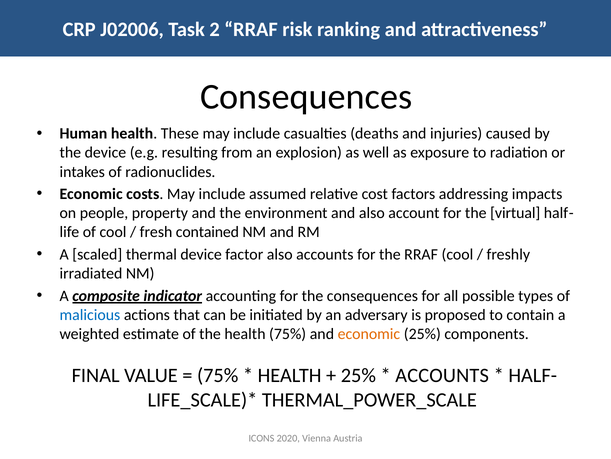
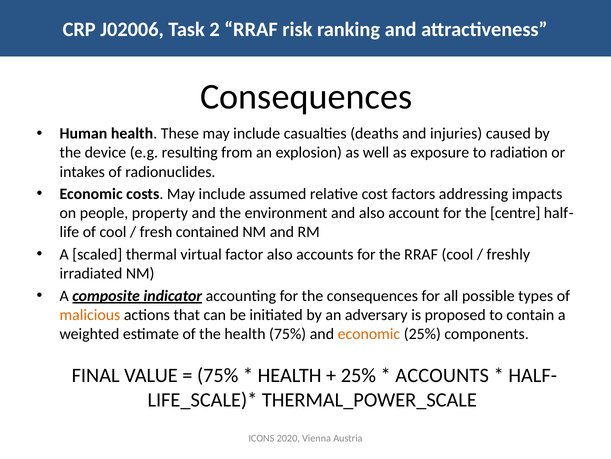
virtual: virtual -> centre
thermal device: device -> virtual
malicious colour: blue -> orange
